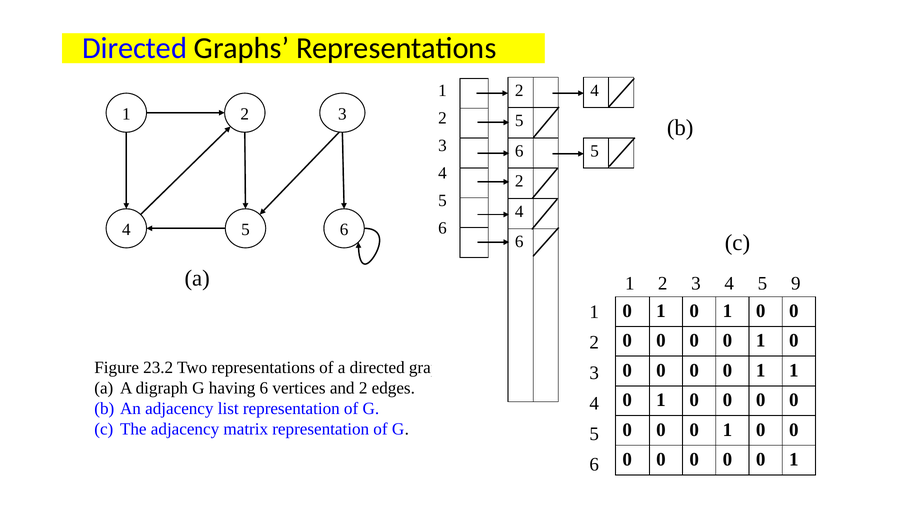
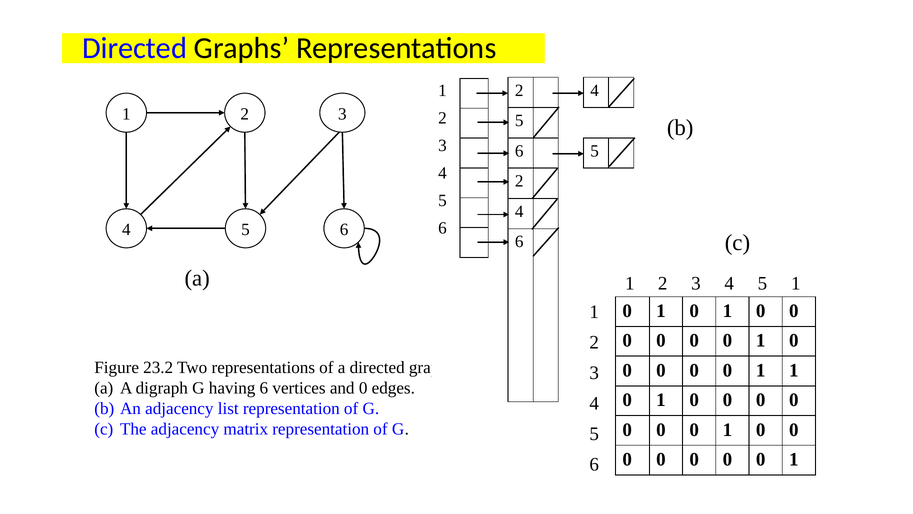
5 9: 9 -> 1
and 2: 2 -> 0
